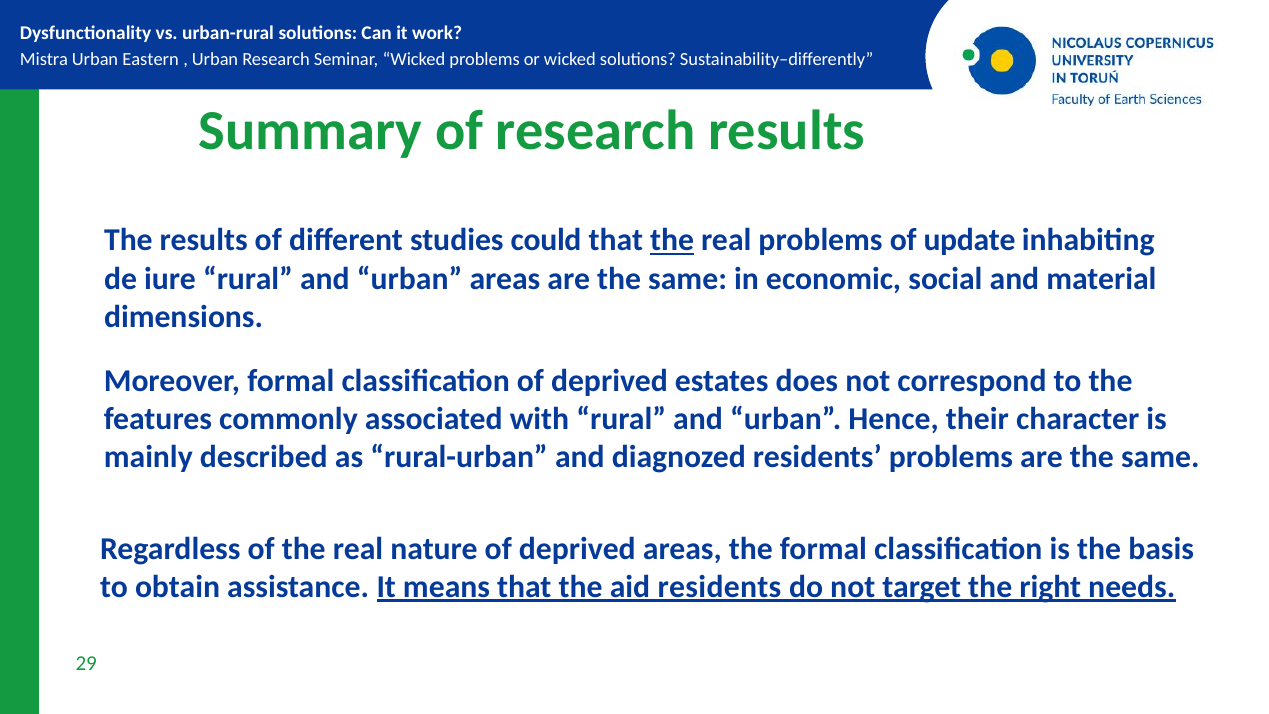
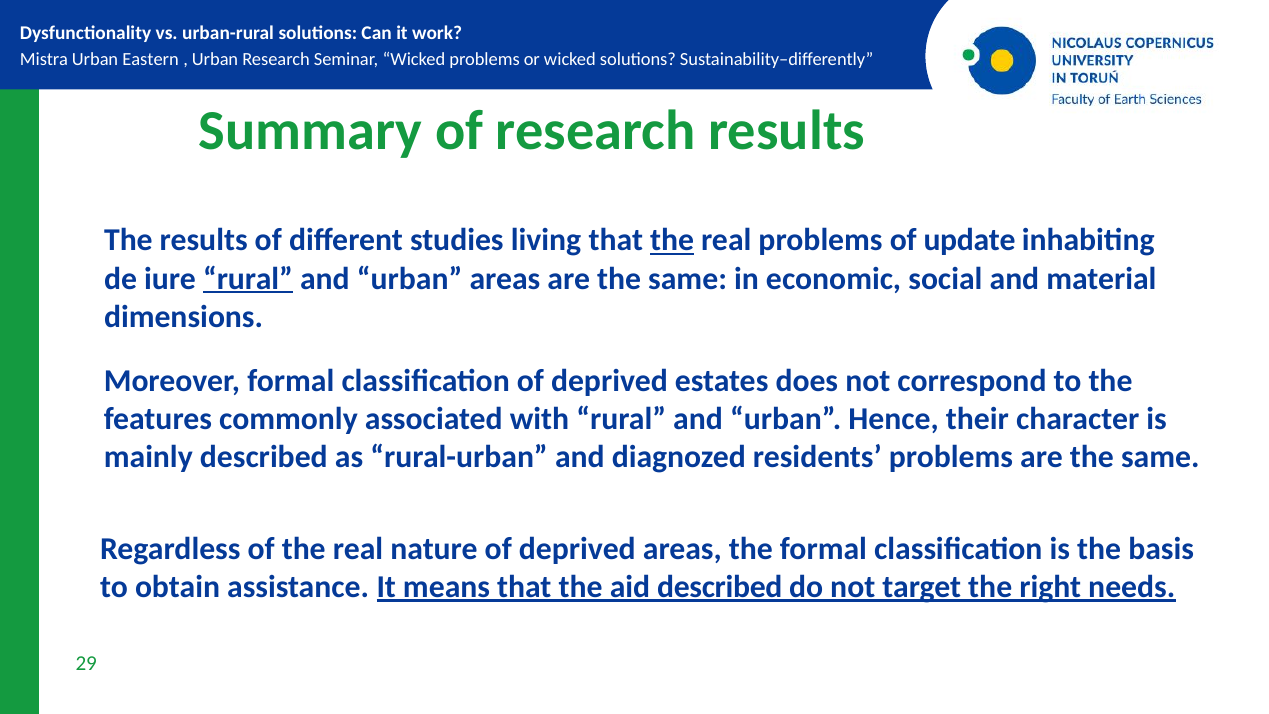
could: could -> living
rural at (248, 279) underline: none -> present
aid residents: residents -> described
